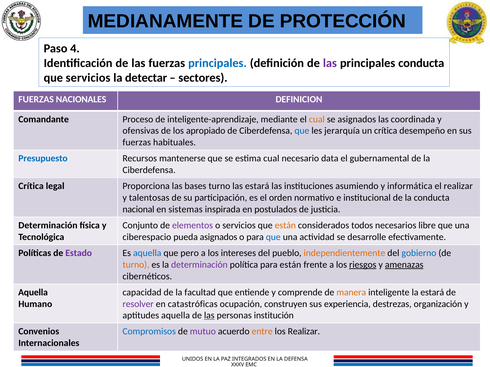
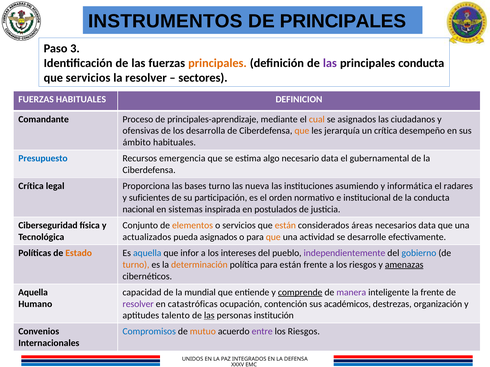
MEDIANAMENTE: MEDIANAMENTE -> INSTRUMENTOS
DE PROTECCIÓN: PROTECCIÓN -> PRINCIPALES
4: 4 -> 3
principales at (217, 63) colour: blue -> orange
la detectar: detectar -> resolver
FUERZAS NACIONALES: NACIONALES -> HABITUALES
inteligente-aprendizaje: inteligente-aprendizaje -> principales-aprendizaje
coordinada: coordinada -> ciudadanos
apropiado: apropiado -> desarrolla
que at (302, 131) colour: blue -> orange
fuerzas at (137, 143): fuerzas -> ámbito
mantenerse: mantenerse -> emergencia
estima cual: cual -> algo
las estará: estará -> nueva
el realizar: realizar -> radares
talentosas: talentosas -> suficientes
Determinación at (48, 226): Determinación -> Ciberseguridad
elementos colour: purple -> orange
todos: todos -> áreas
necesarios libre: libre -> data
ciberespacio: ciberespacio -> actualizados
que at (273, 237) colour: blue -> orange
Estado colour: purple -> orange
pero: pero -> infor
independientemente colour: orange -> purple
determinación at (199, 265) colour: purple -> orange
riesgos at (363, 265) underline: present -> none
facultad: facultad -> mundial
comprende underline: none -> present
manera colour: orange -> purple
la estará: estará -> frente
construyen: construyen -> contención
experiencia: experiencia -> académicos
aptitudes aquella: aquella -> talento
mutuo colour: purple -> orange
entre colour: orange -> purple
Realizar at (304, 332): Realizar -> Riesgos
